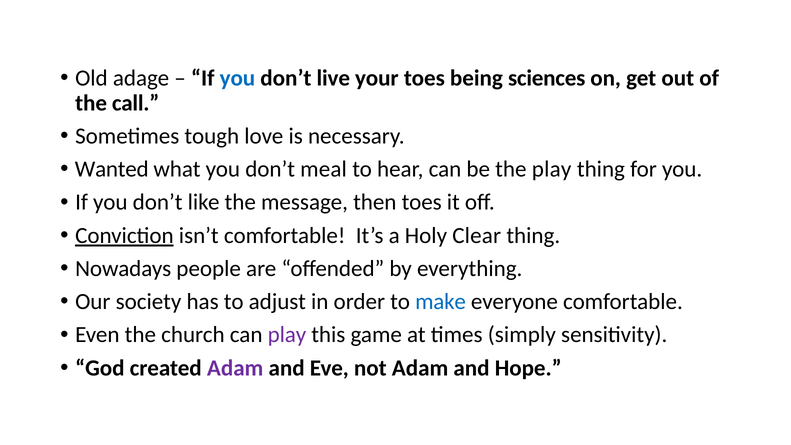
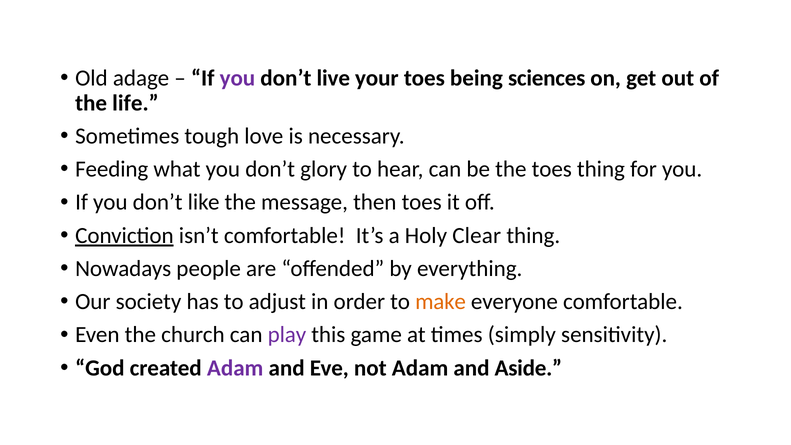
you at (237, 78) colour: blue -> purple
call: call -> life
Wanted: Wanted -> Feeding
meal: meal -> glory
the play: play -> toes
make colour: blue -> orange
Hope: Hope -> Aside
